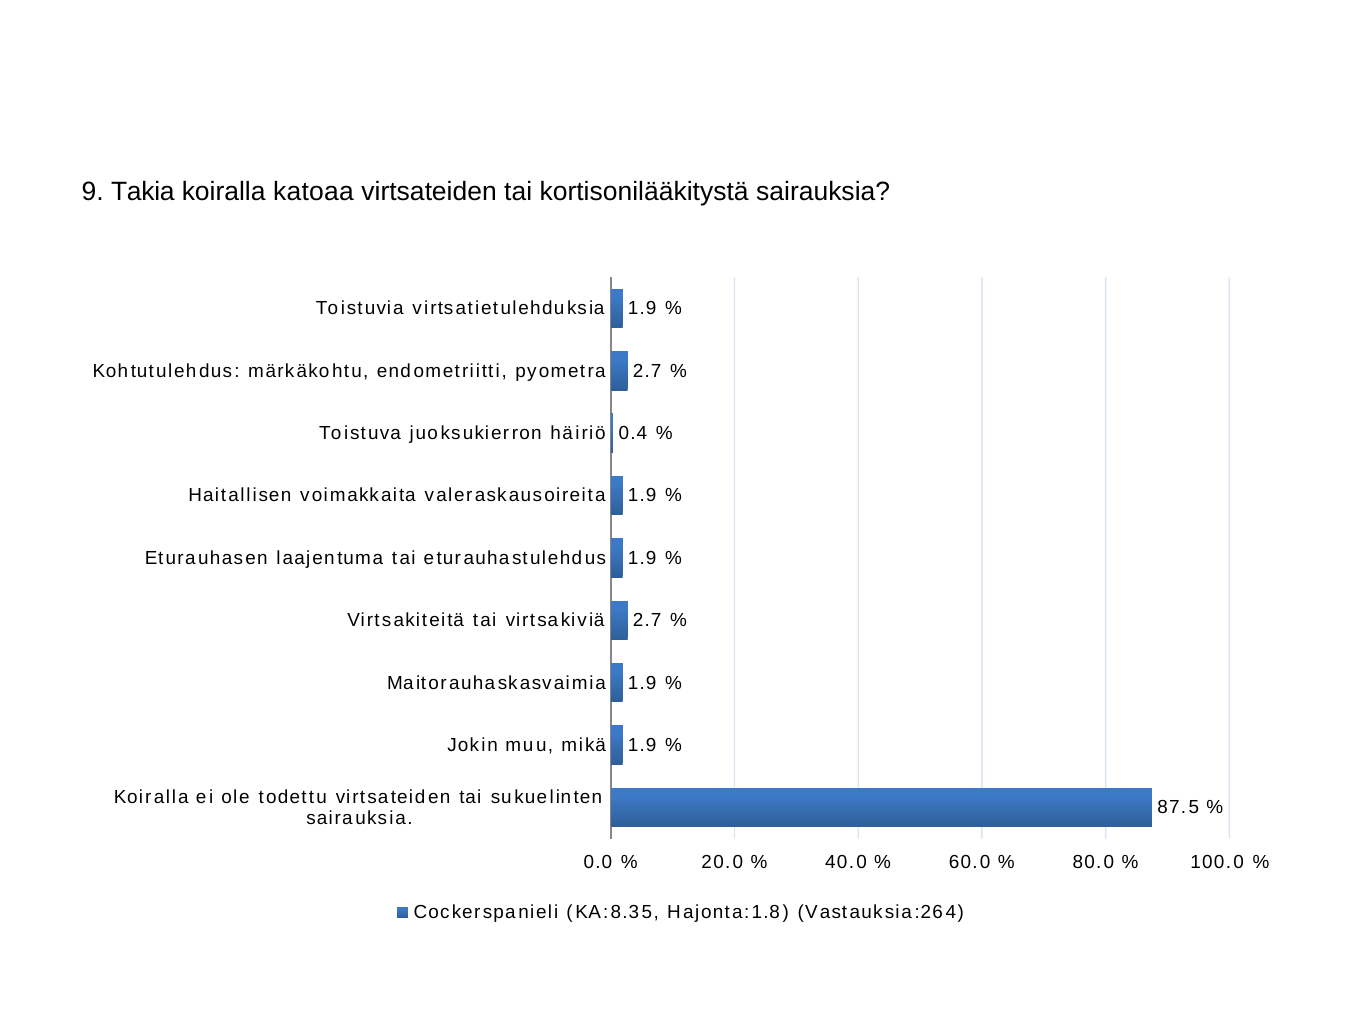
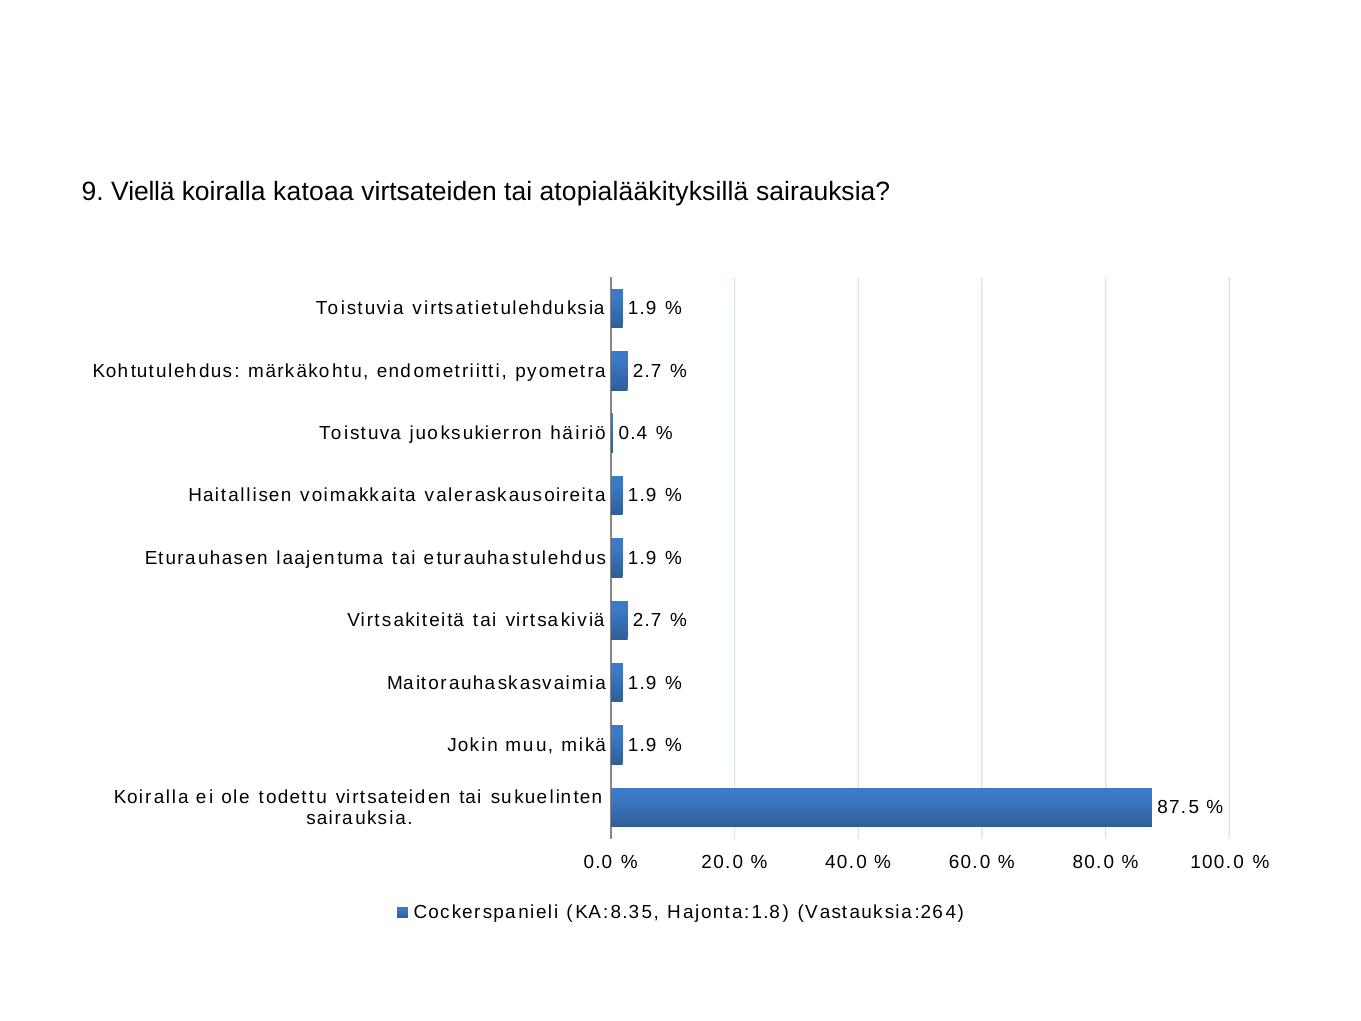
Takia: Takia -> Viellä
kortisonilääkitystä: kortisonilääkitystä -> atopialääkityksillä
